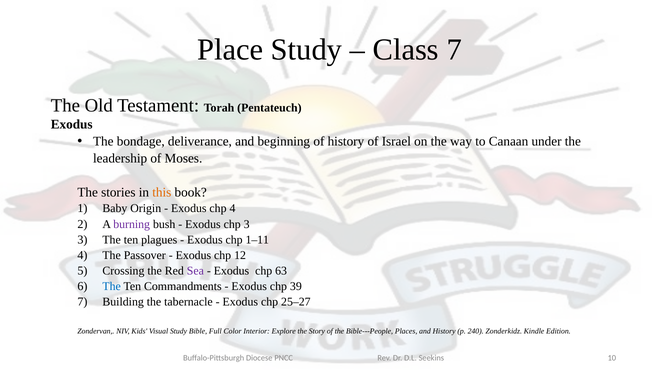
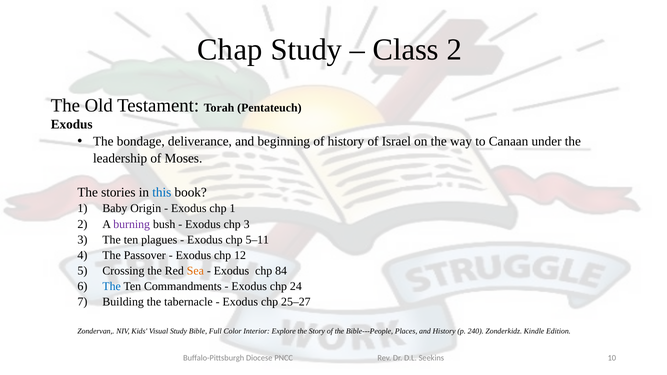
Place: Place -> Chap
Class 7: 7 -> 2
this colour: orange -> blue
chp 4: 4 -> 1
1–11: 1–11 -> 5–11
Sea colour: purple -> orange
63: 63 -> 84
39: 39 -> 24
